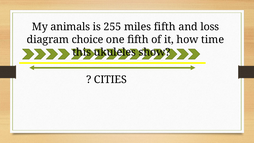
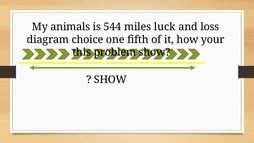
255: 255 -> 544
miles fifth: fifth -> luck
time: time -> your
ukuleles: ukuleles -> problem
CITIES at (110, 79): CITIES -> SHOW
